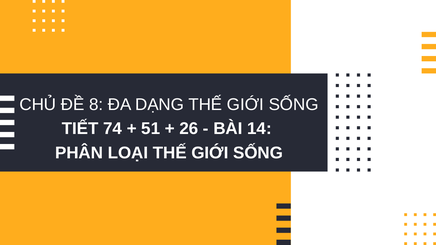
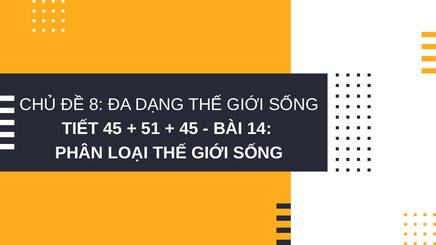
TIẾT 74: 74 -> 45
26 at (189, 129): 26 -> 45
